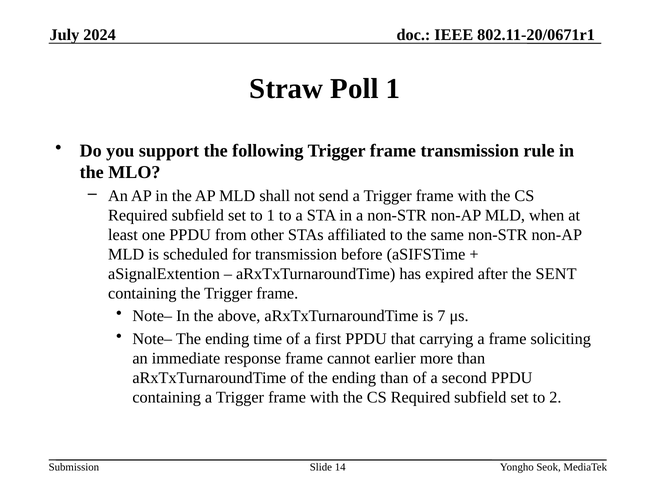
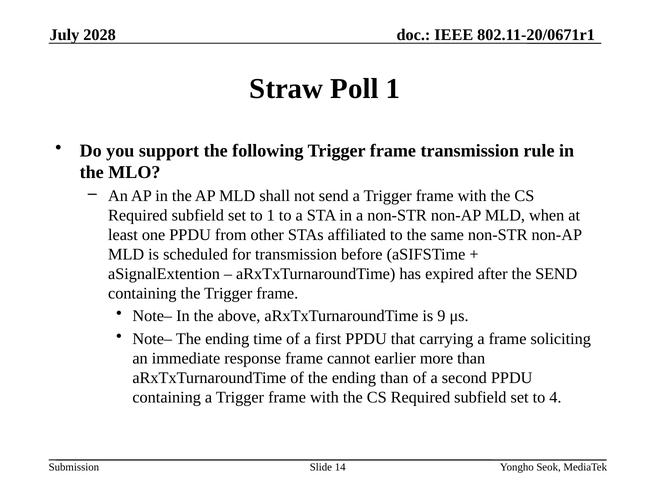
2024: 2024 -> 2028
the SENT: SENT -> SEND
7: 7 -> 9
2: 2 -> 4
